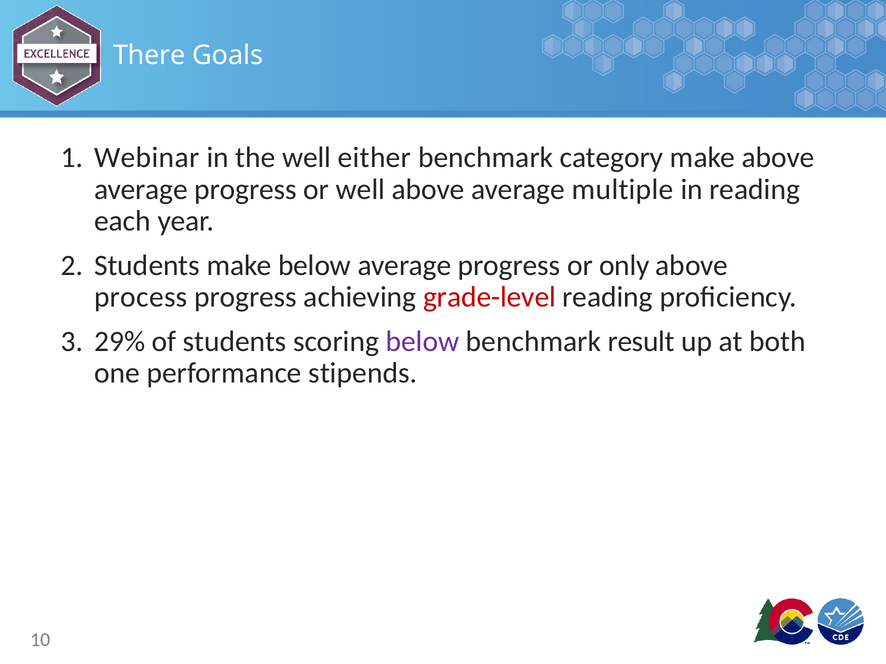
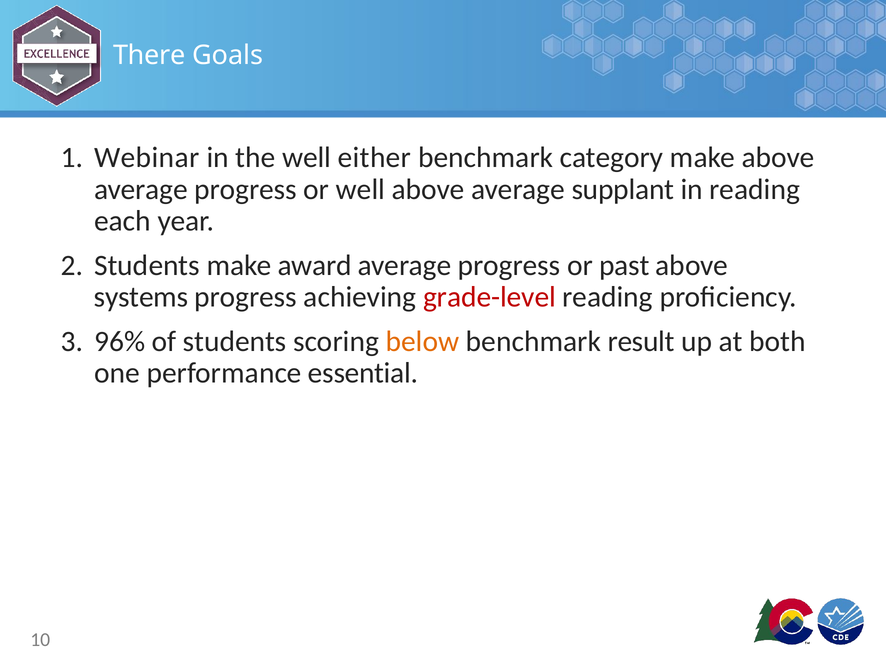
multiple: multiple -> supplant
make below: below -> award
only: only -> past
process: process -> systems
29%: 29% -> 96%
below at (422, 342) colour: purple -> orange
stipends: stipends -> essential
